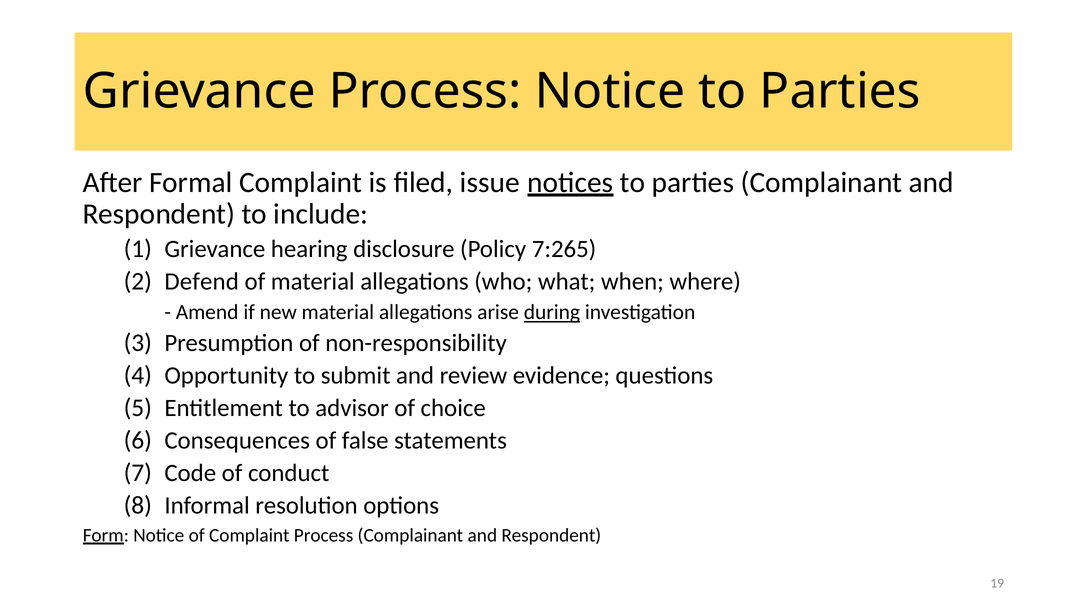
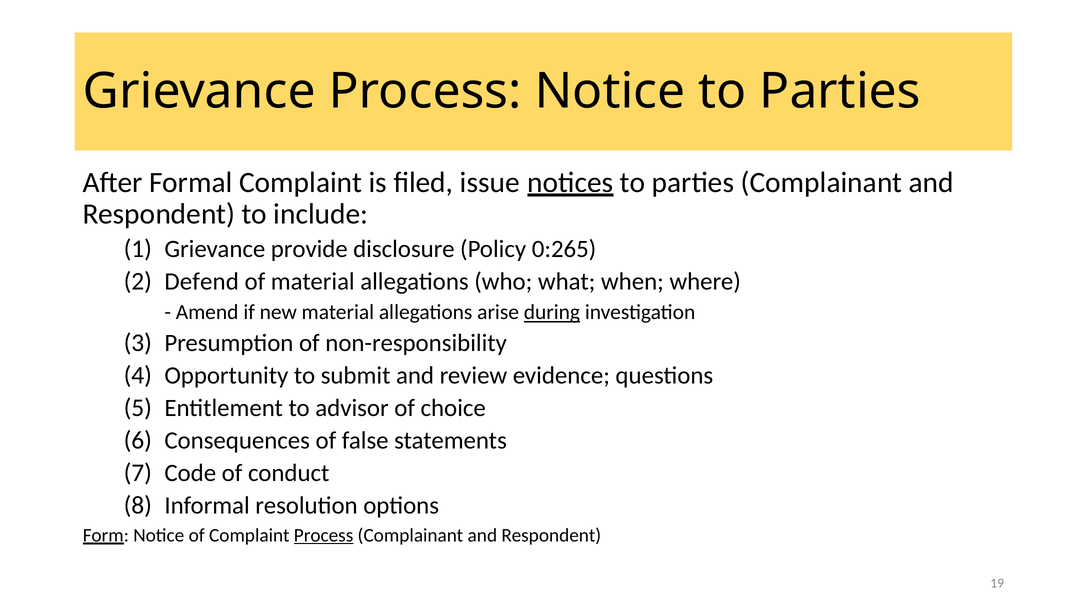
hearing: hearing -> provide
7:265: 7:265 -> 0:265
Process at (324, 536) underline: none -> present
